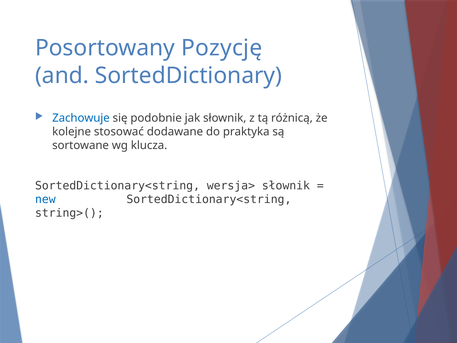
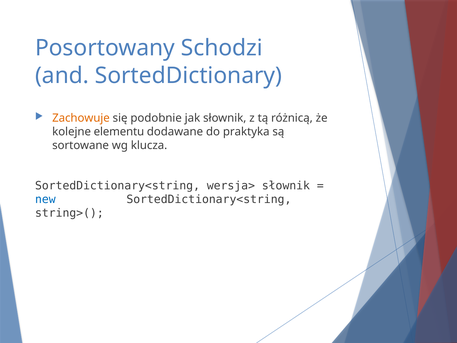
Pozycję: Pozycję -> Schodzi
Zachowuje colour: blue -> orange
stosować: stosować -> elementu
